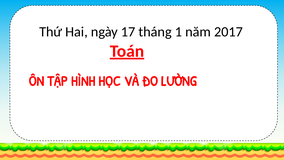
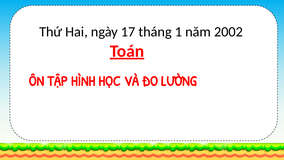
2017: 2017 -> 2002
